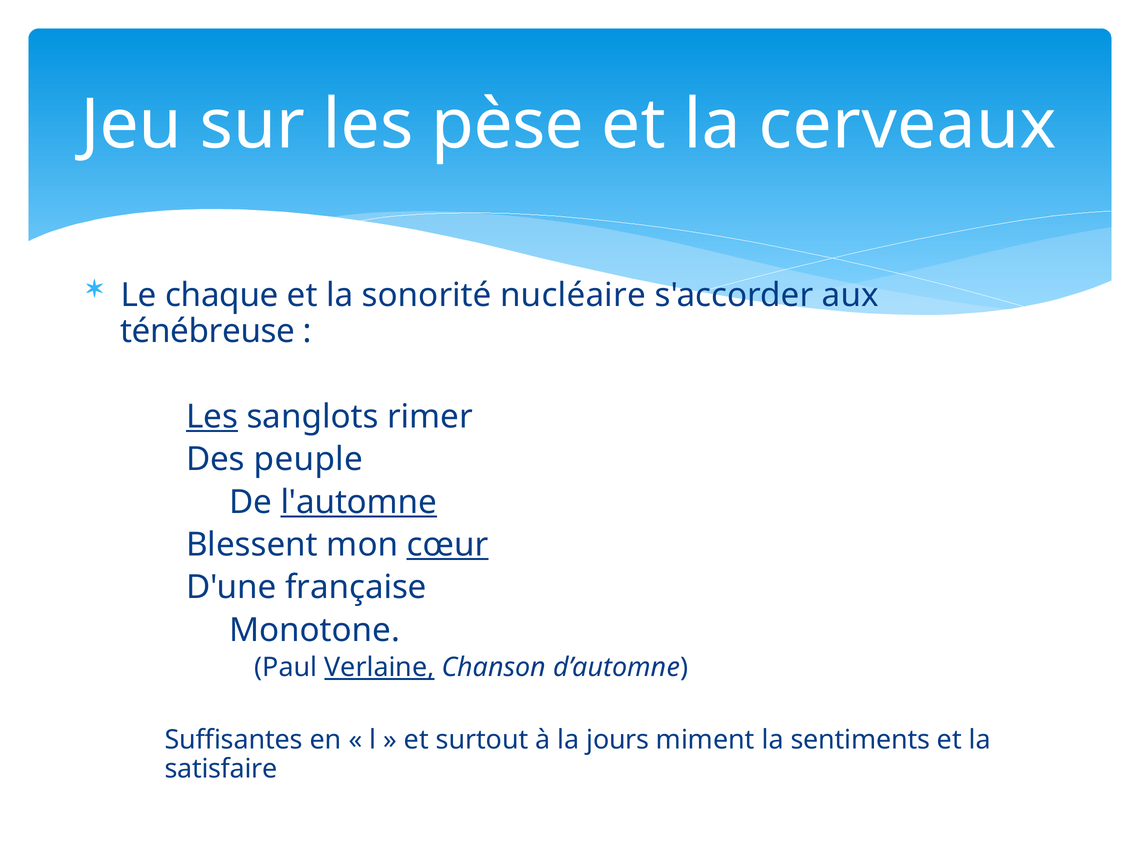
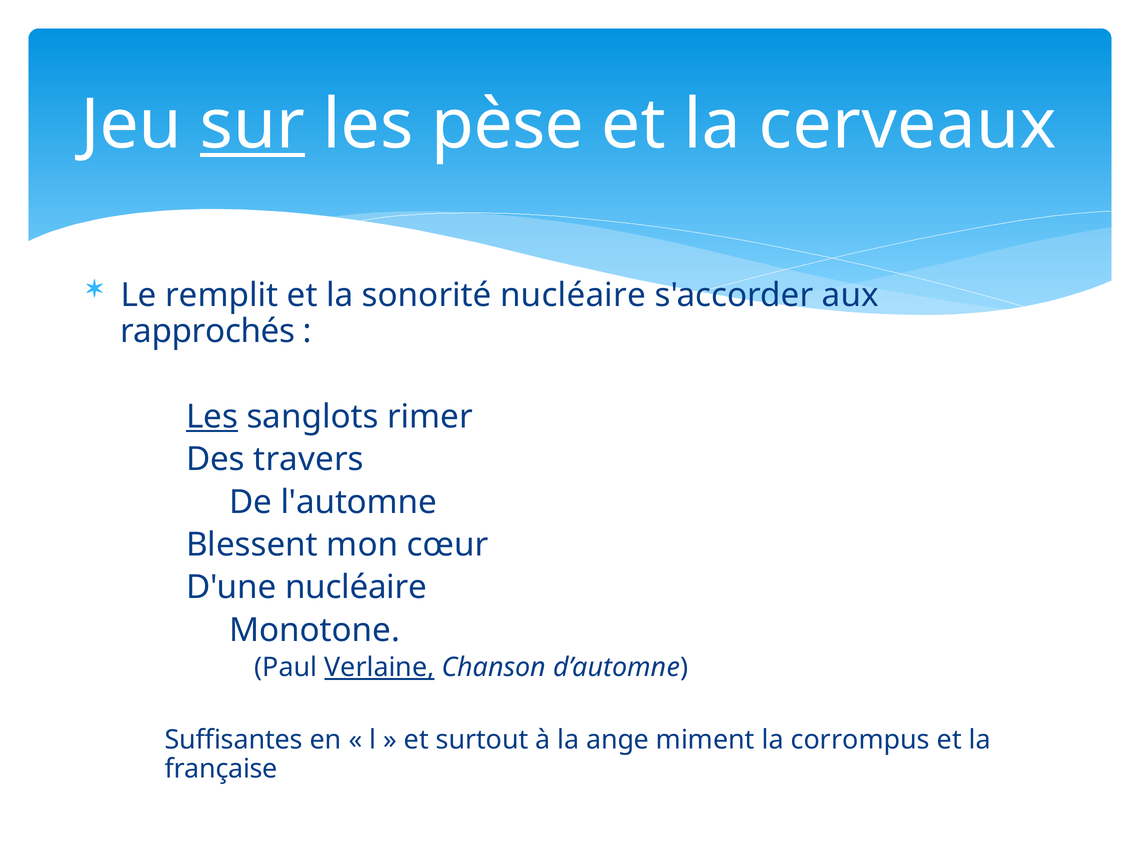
sur underline: none -> present
chaque: chaque -> remplit
ténébreuse: ténébreuse -> rapprochés
peuple: peuple -> travers
l'automne underline: present -> none
cœur underline: present -> none
D'une française: française -> nucléaire
jours: jours -> ange
sentiments: sentiments -> corrompus
satisfaire: satisfaire -> française
